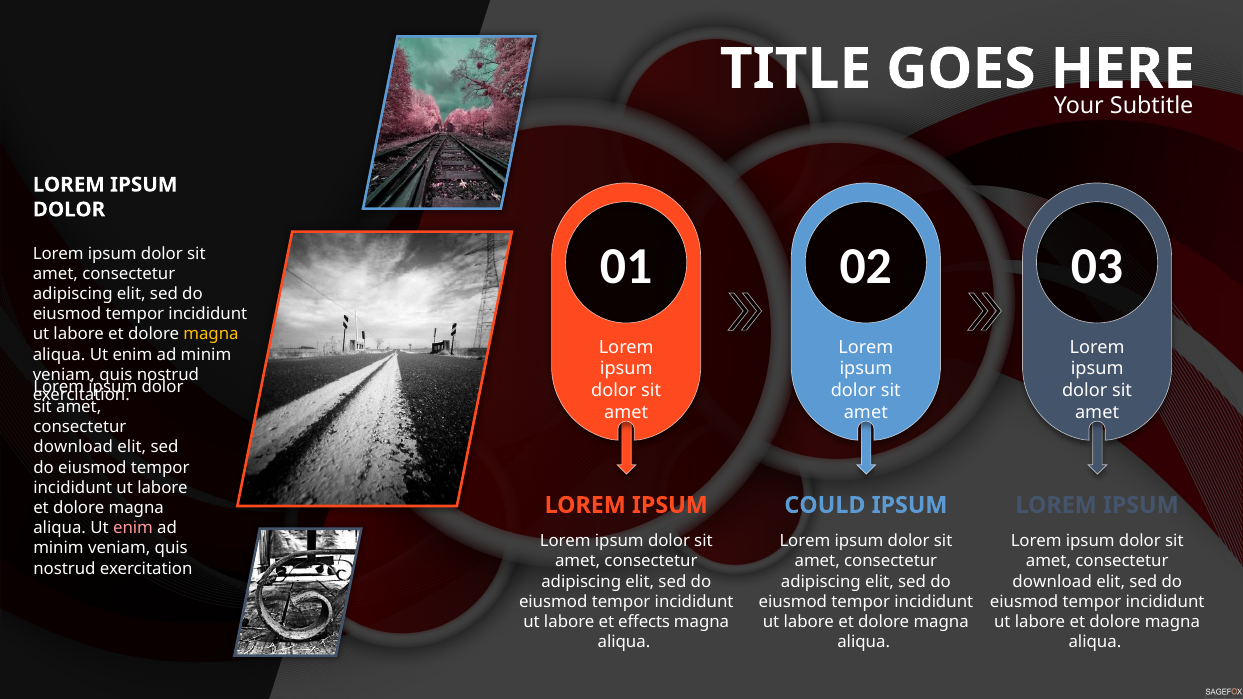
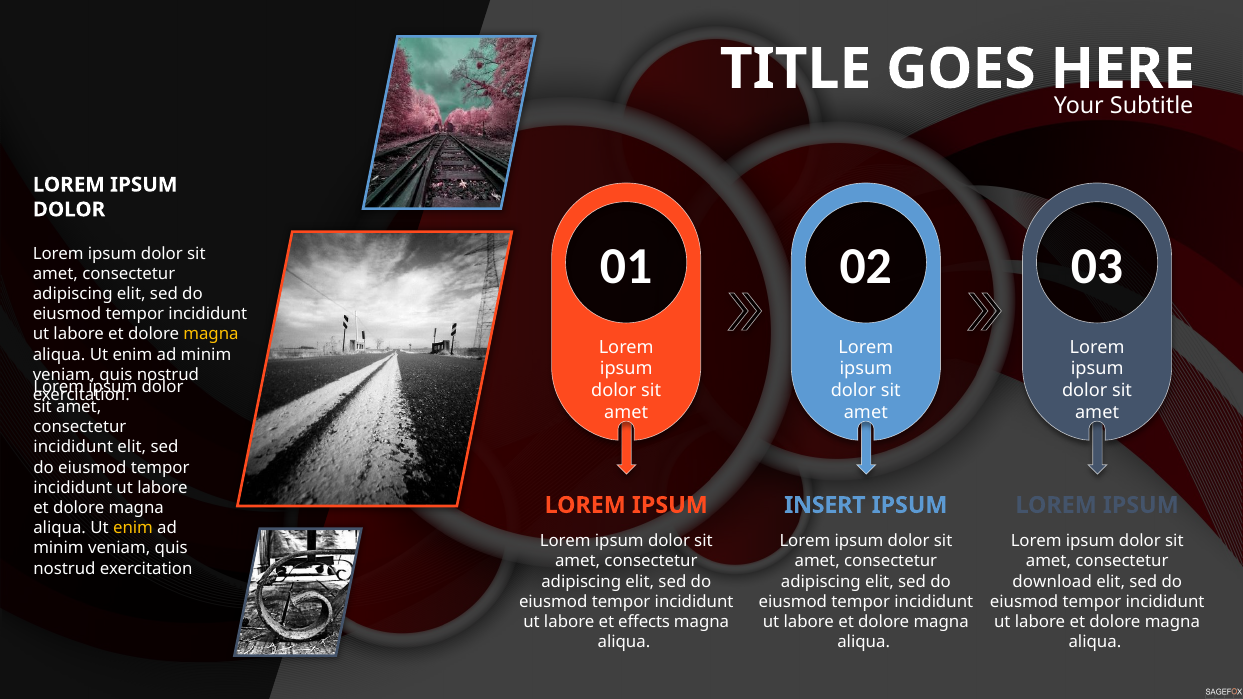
download at (73, 447): download -> incididunt
COULD: COULD -> INSERT
enim at (133, 528) colour: pink -> yellow
